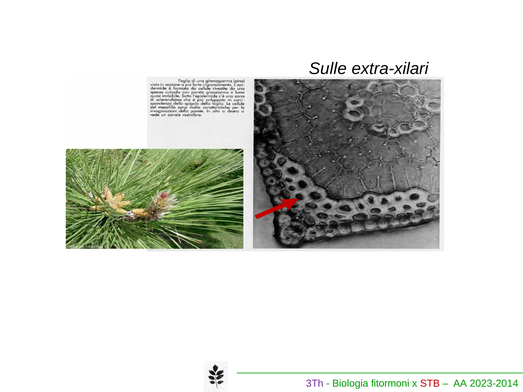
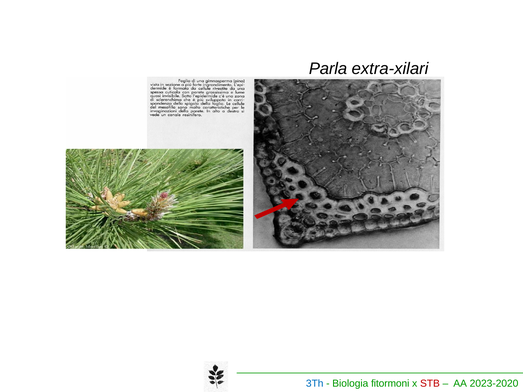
Sulle: Sulle -> Parla
3Th colour: purple -> blue
2023-2014: 2023-2014 -> 2023-2020
